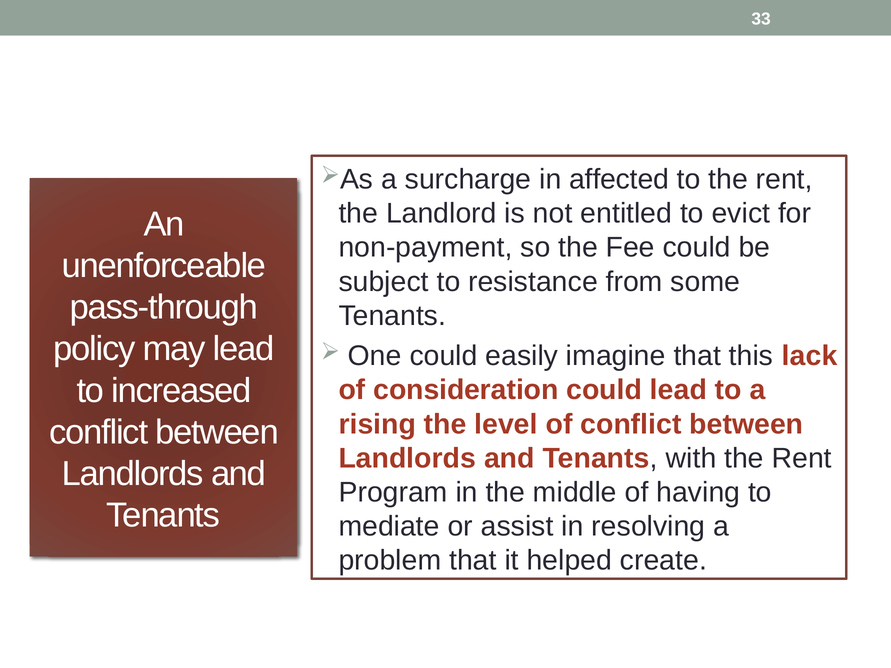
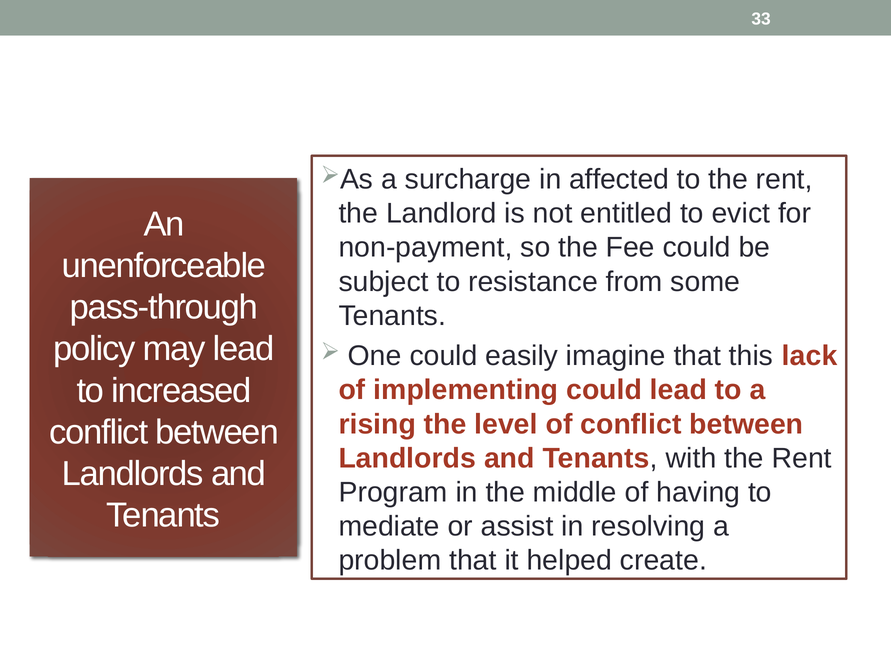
consideration: consideration -> implementing
